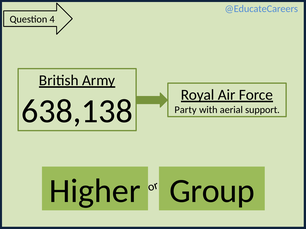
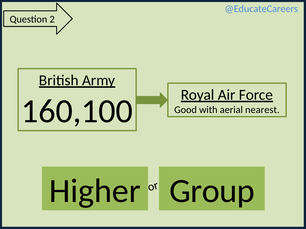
4: 4 -> 2
638,138: 638,138 -> 160,100
Party: Party -> Good
support: support -> nearest
